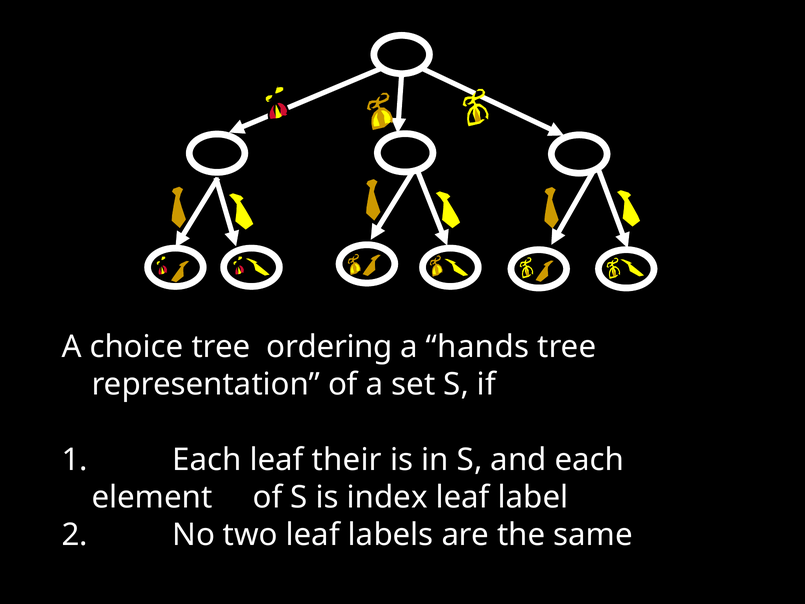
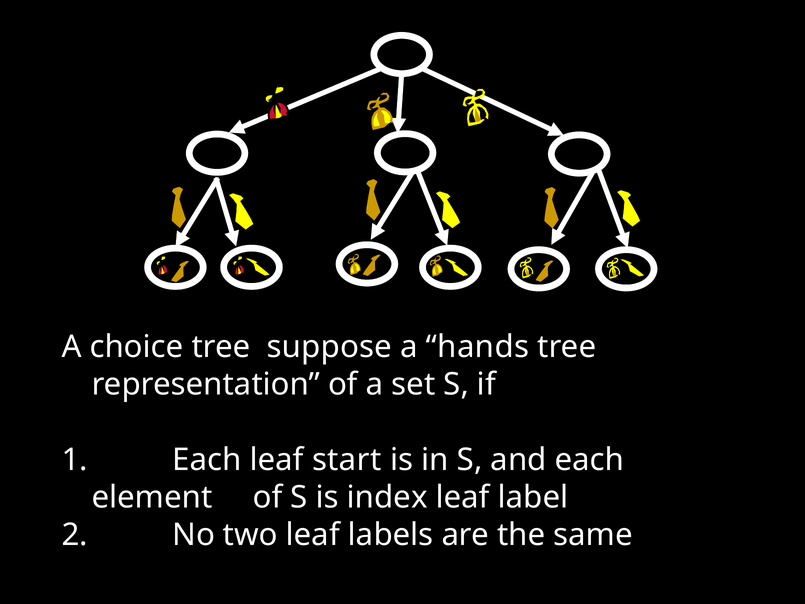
ordering: ordering -> suppose
their: their -> start
